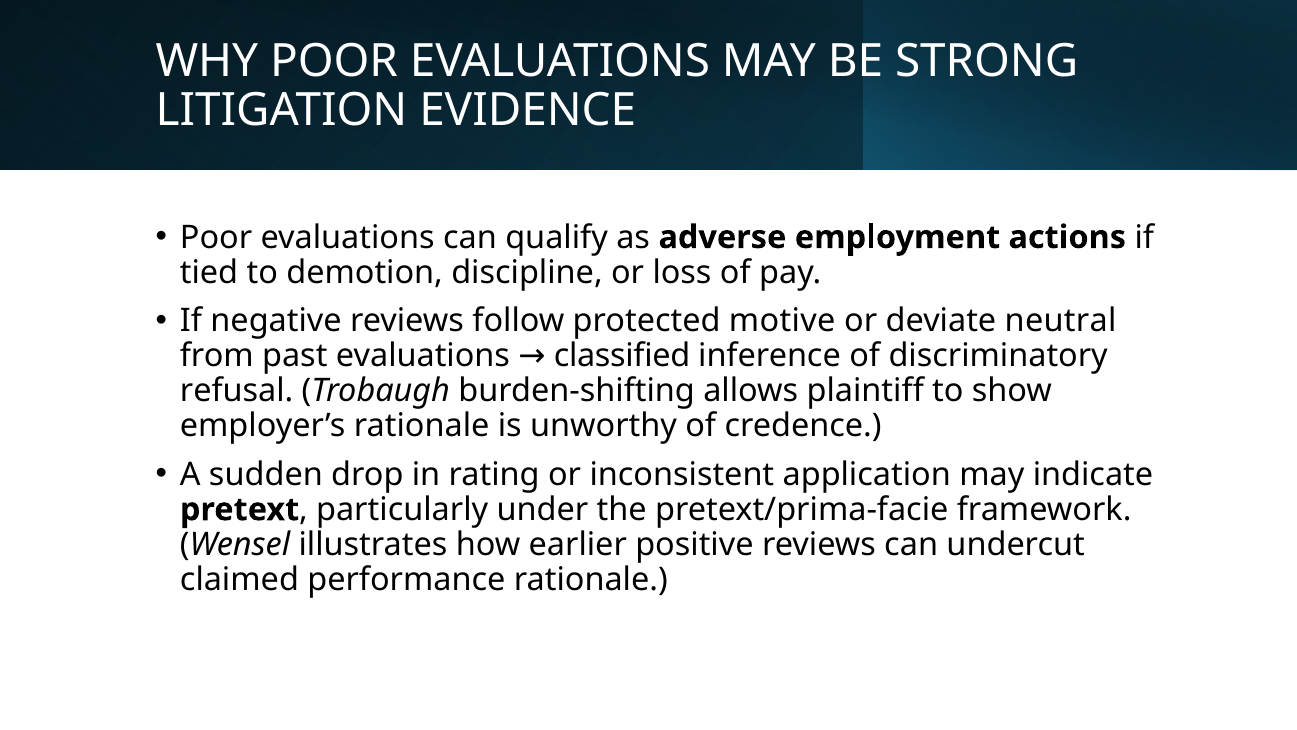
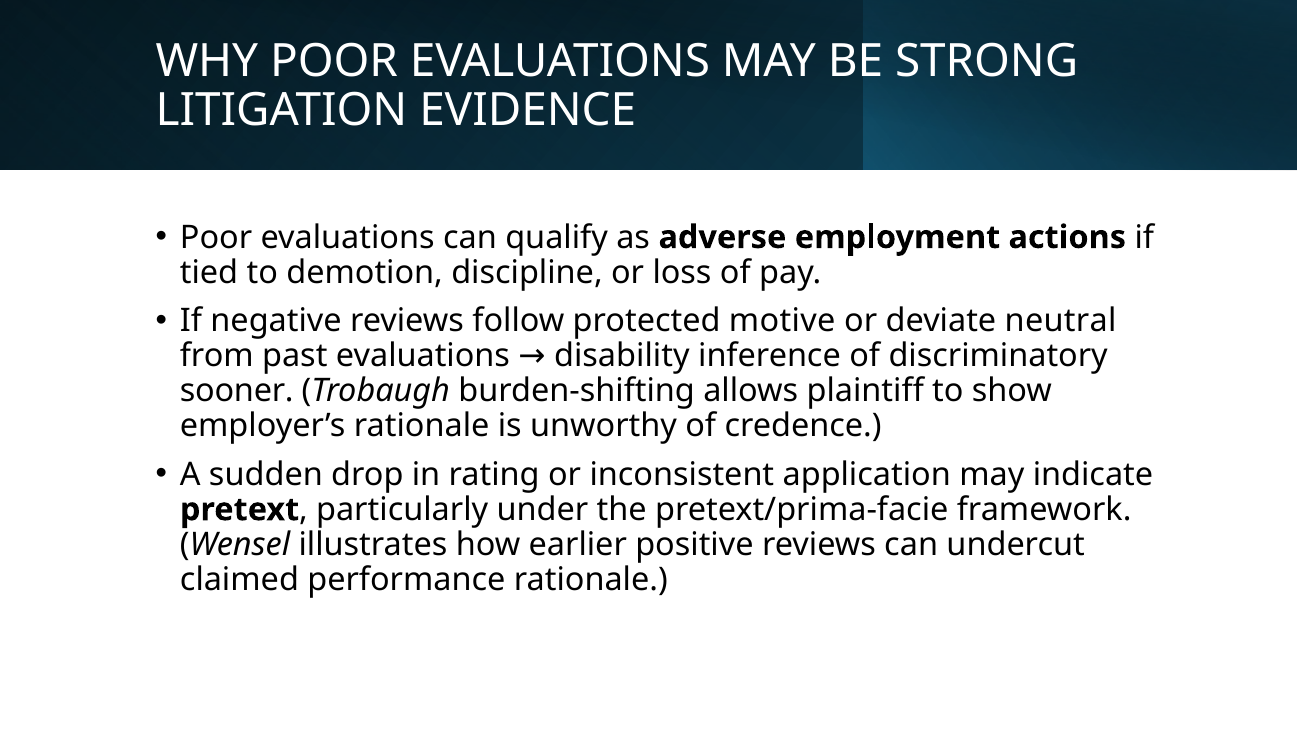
classified: classified -> disability
refusal: refusal -> sooner
